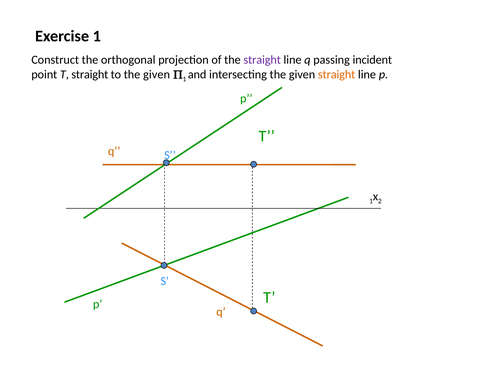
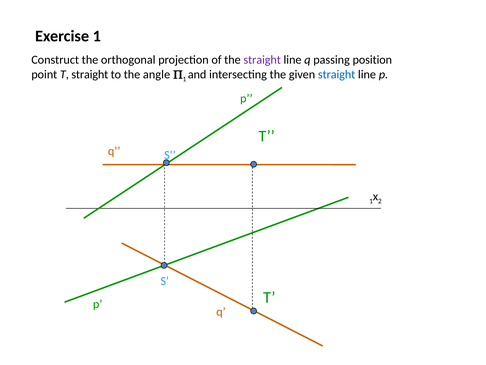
incident: incident -> position
to the given: given -> angle
straight at (337, 74) colour: orange -> blue
